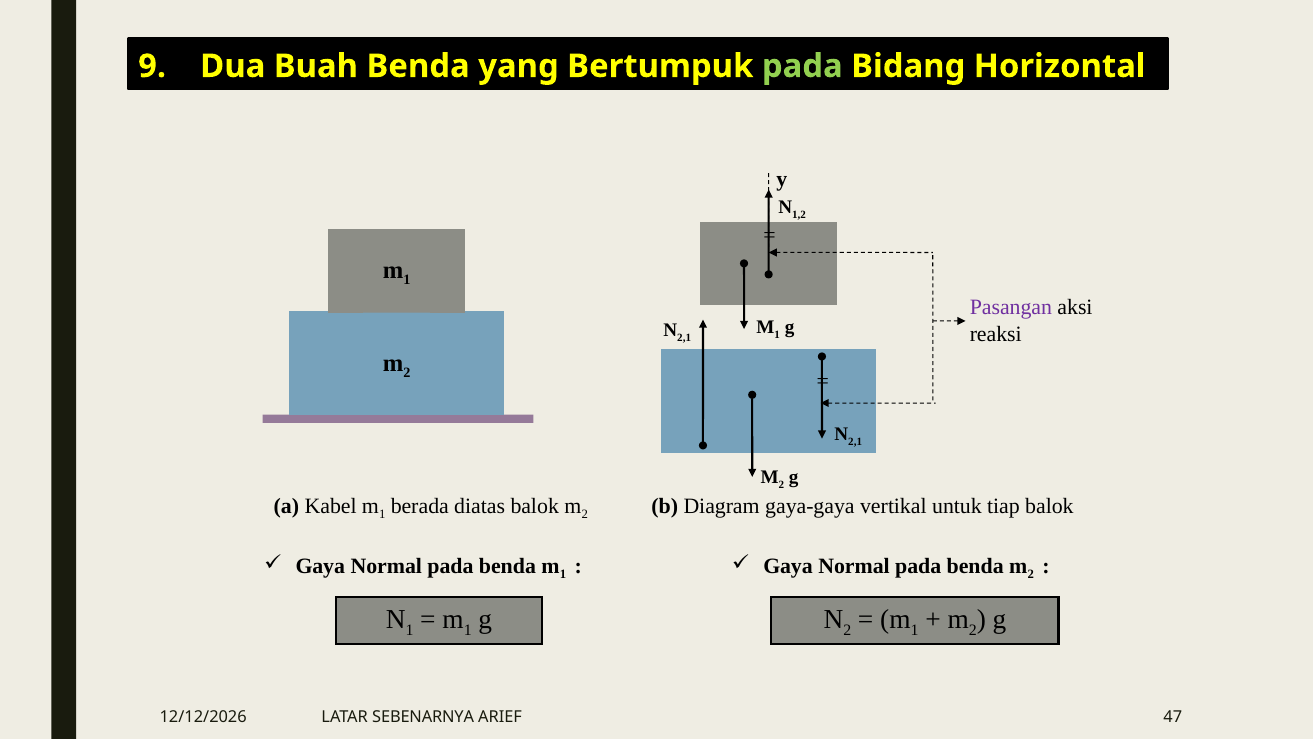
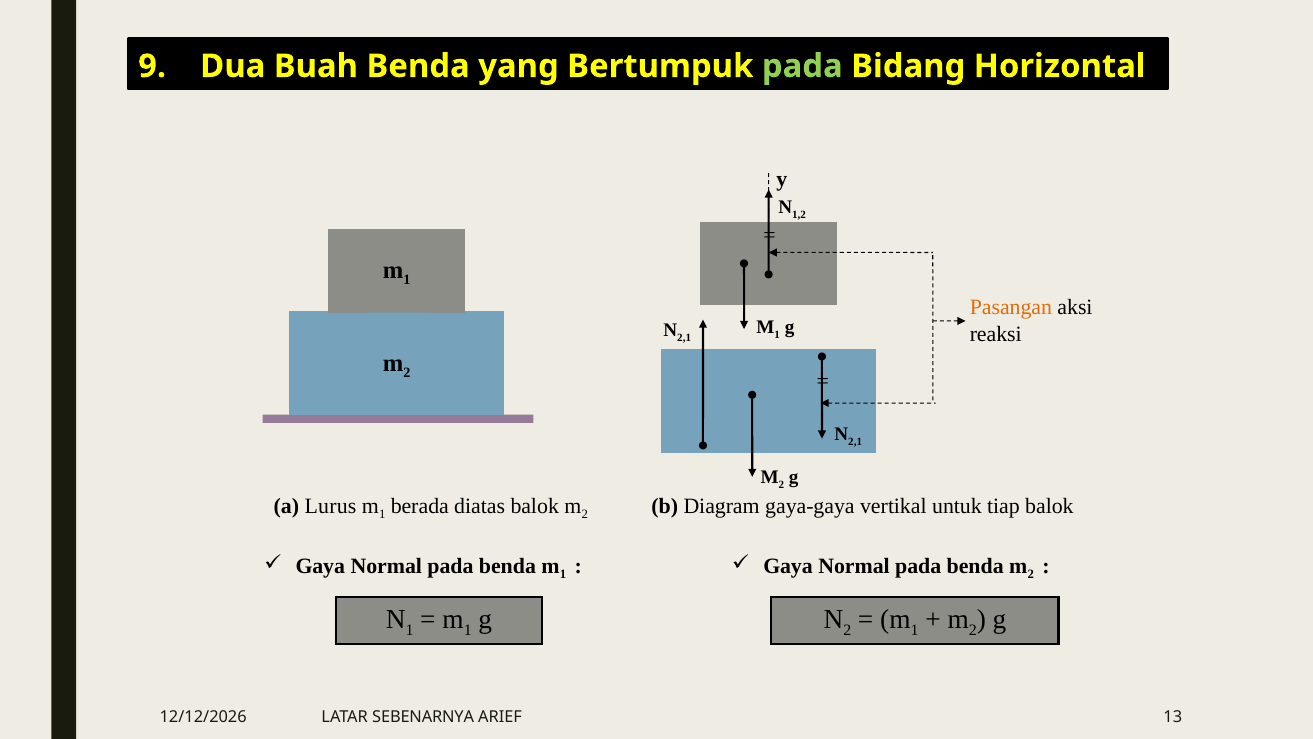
Pasangan colour: purple -> orange
Kabel: Kabel -> Lurus
47: 47 -> 13
